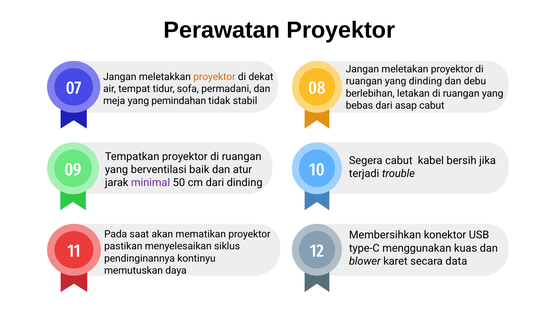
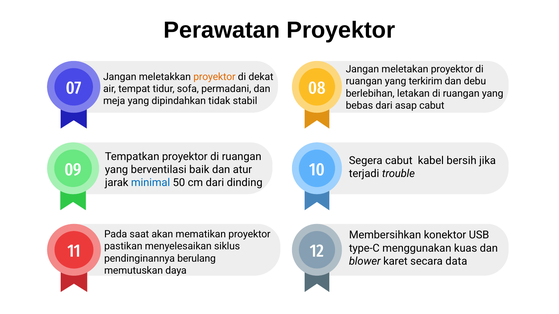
yang dinding: dinding -> terkirim
pemindahan: pemindahan -> dipindahkan
minimal colour: purple -> blue
kontinyu: kontinyu -> berulang
